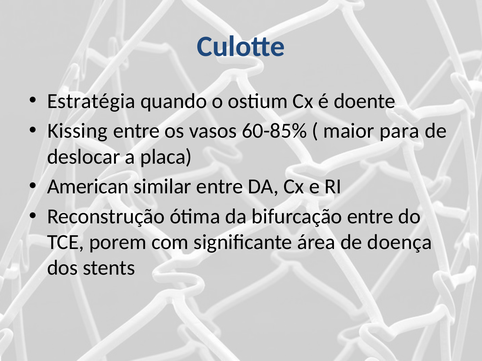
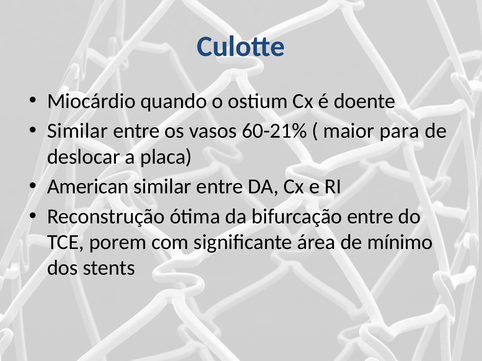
Estratégia: Estratégia -> Miocárdio
Kissing at (78, 131): Kissing -> Similar
60-85%: 60-85% -> 60-21%
doença: doença -> mínimo
